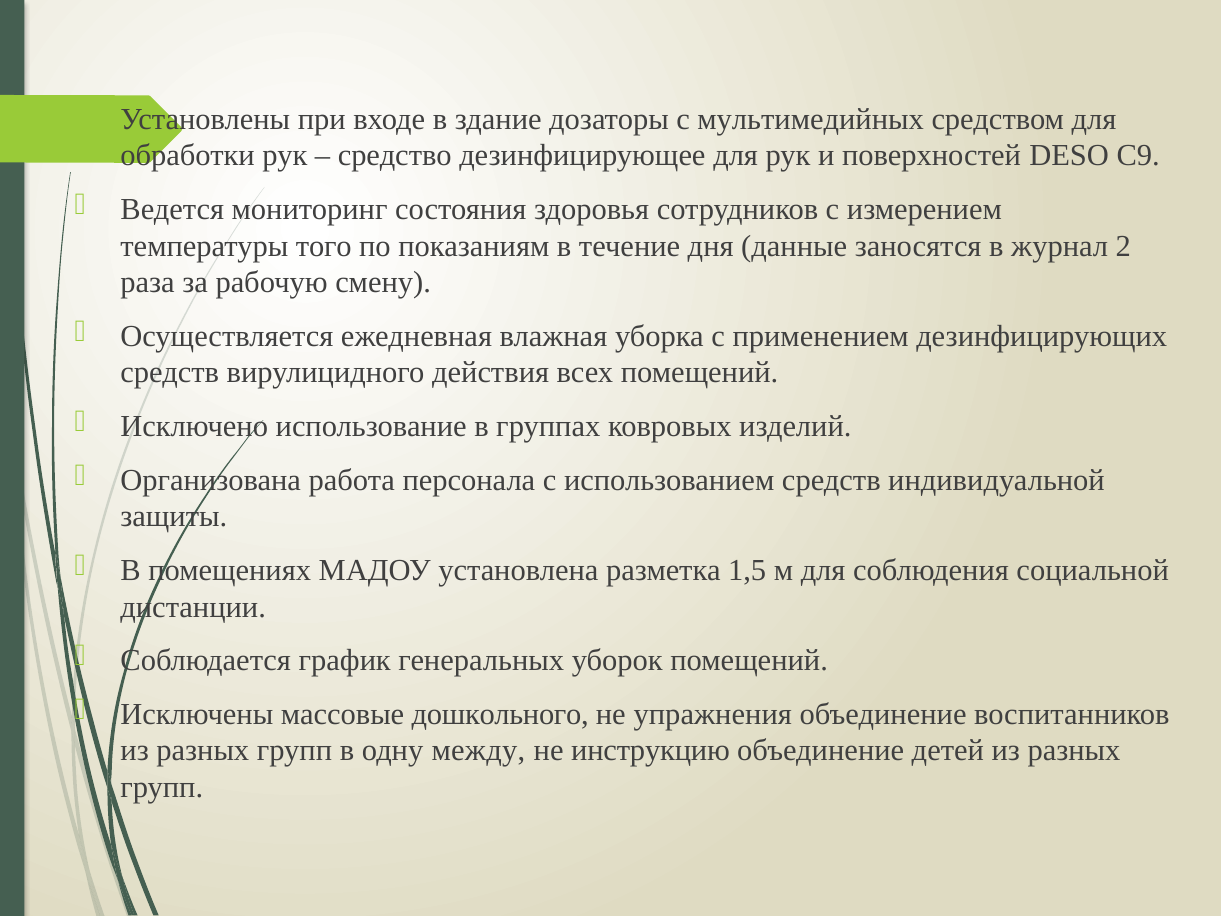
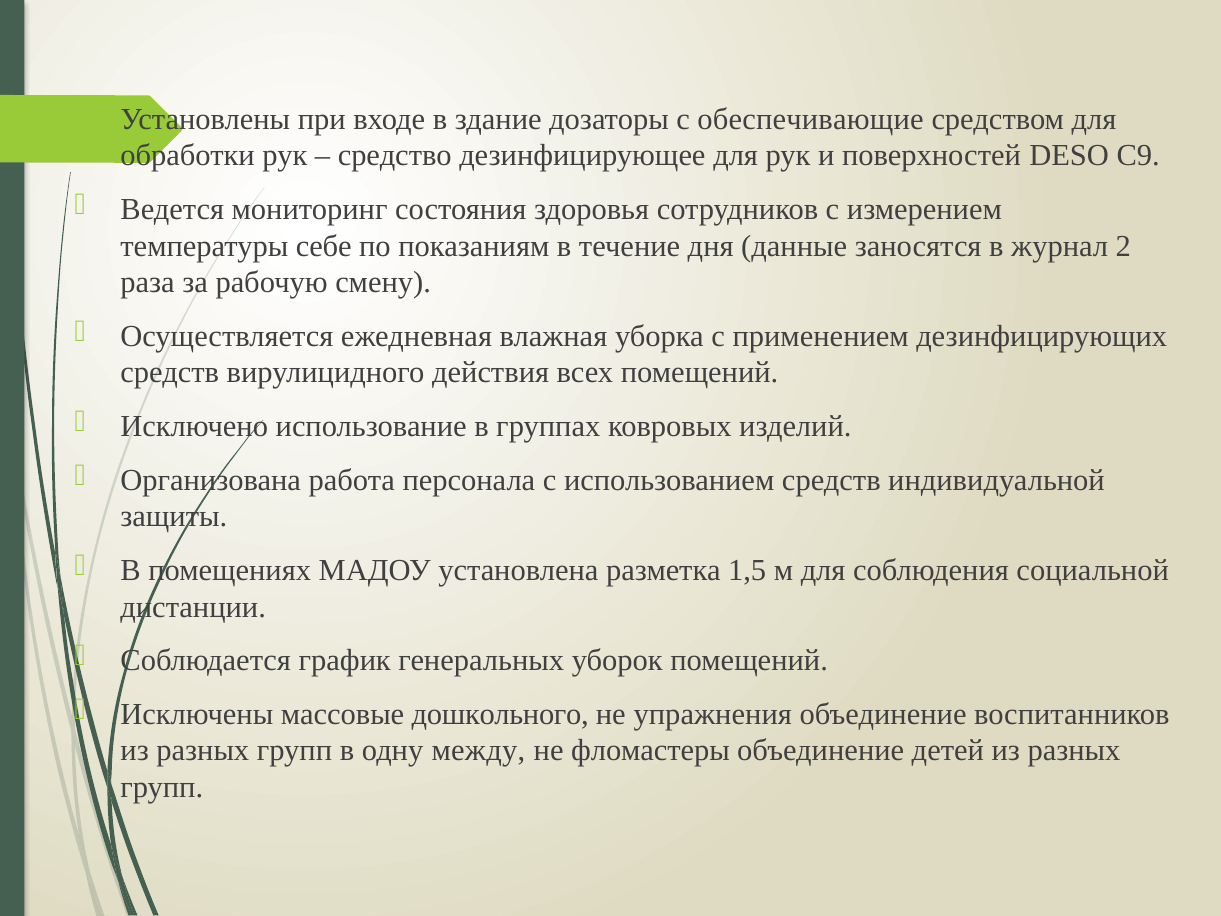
мультимедийных: мультимедийных -> обеспечивающие
того: того -> себе
инструкцию: инструкцию -> фломастеры
